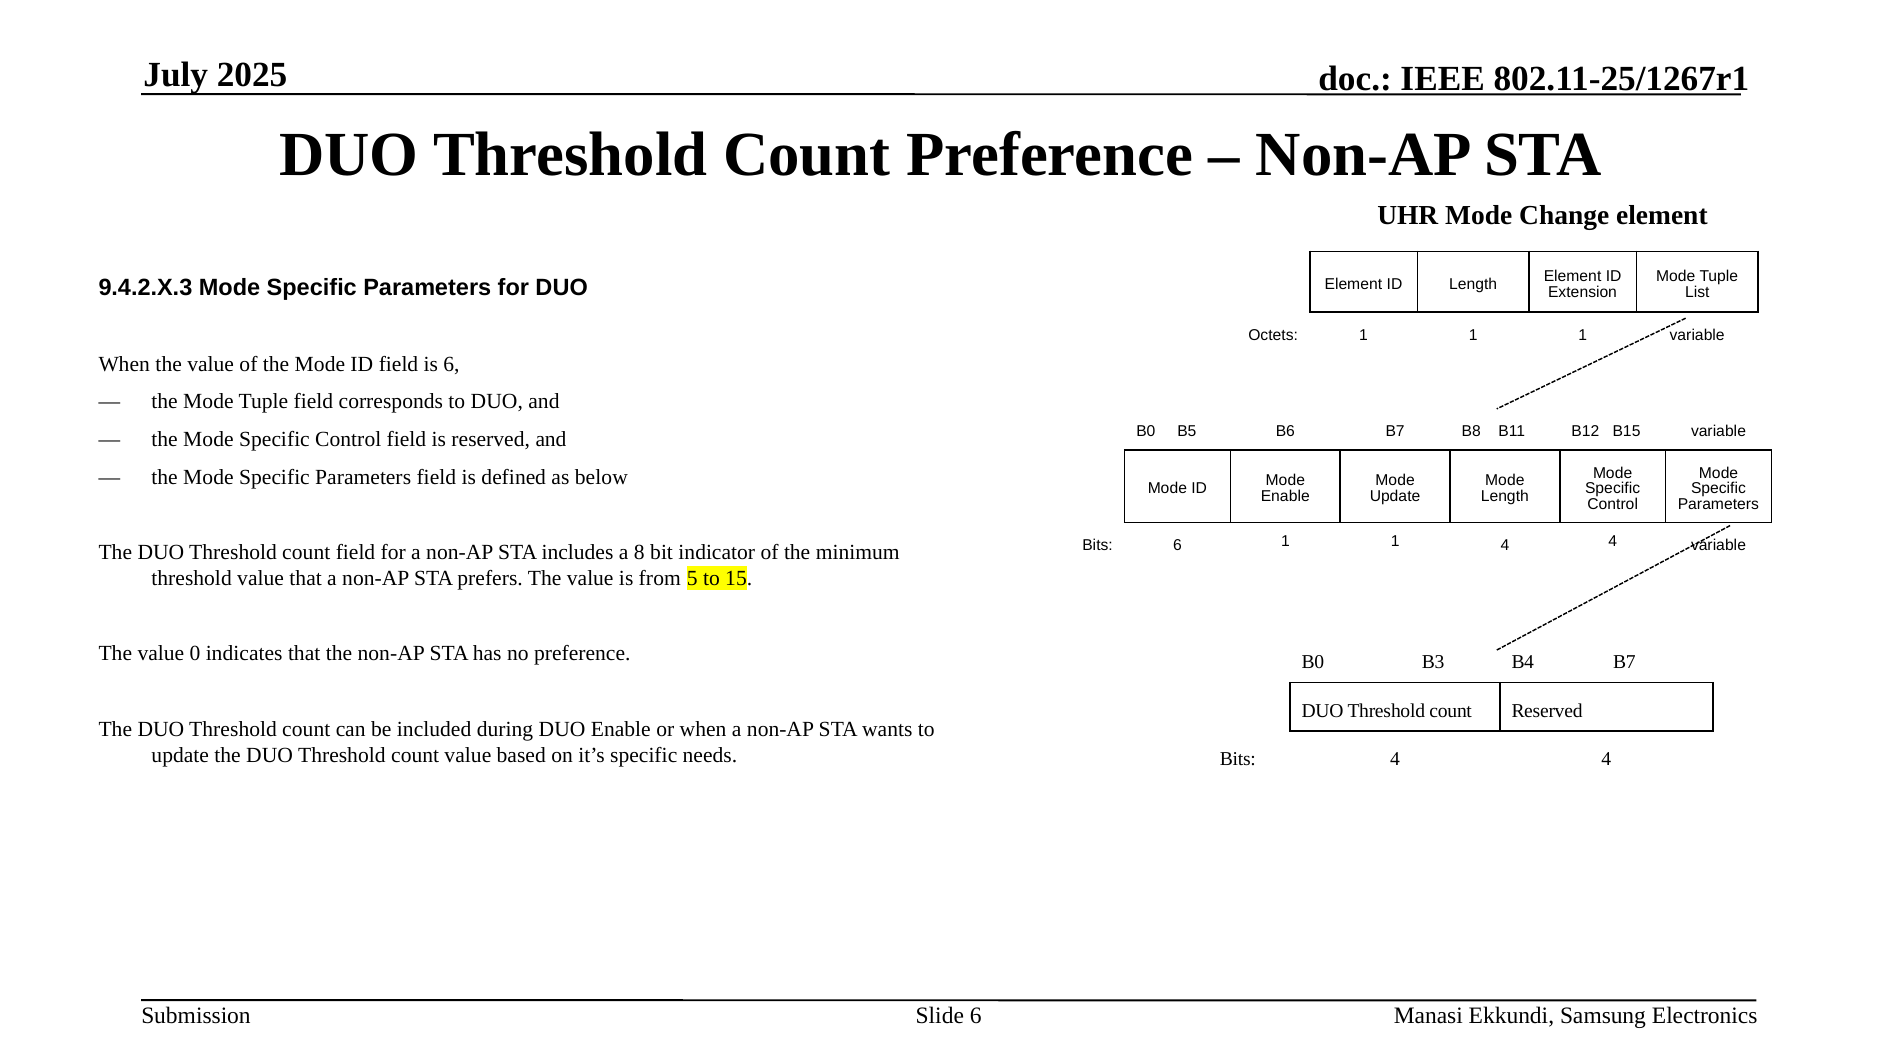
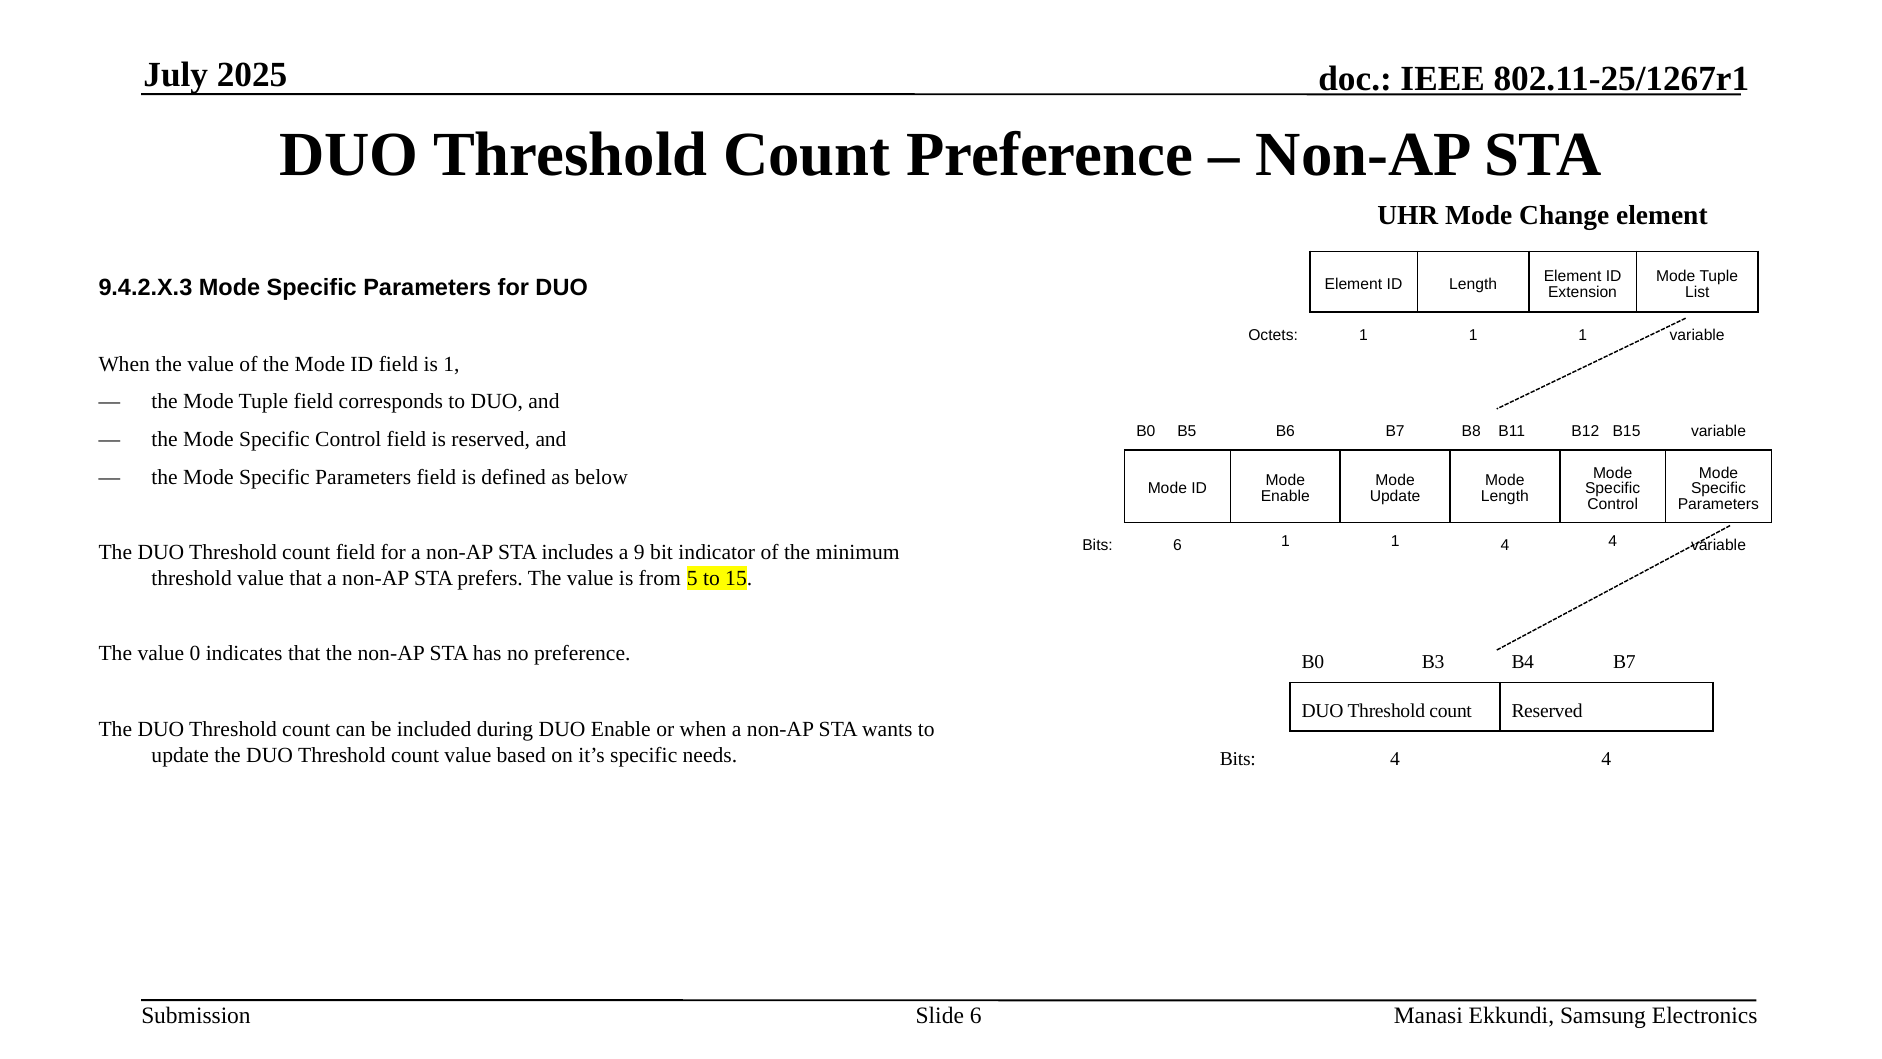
is 6: 6 -> 1
8: 8 -> 9
